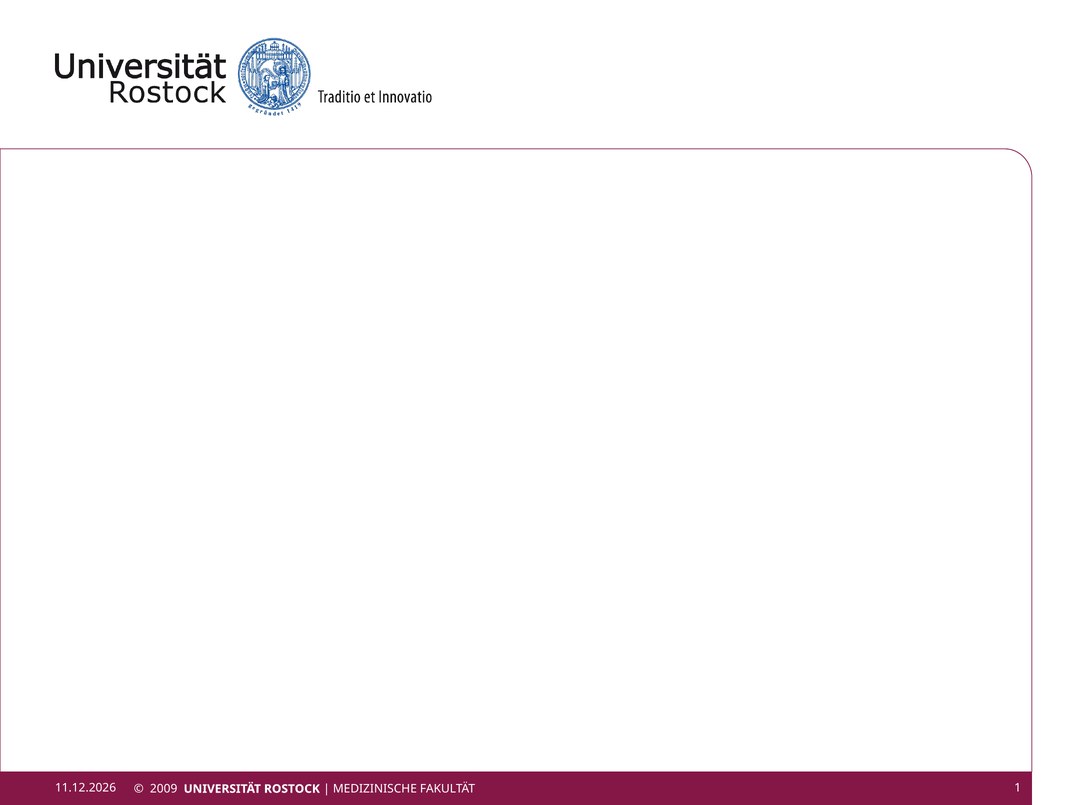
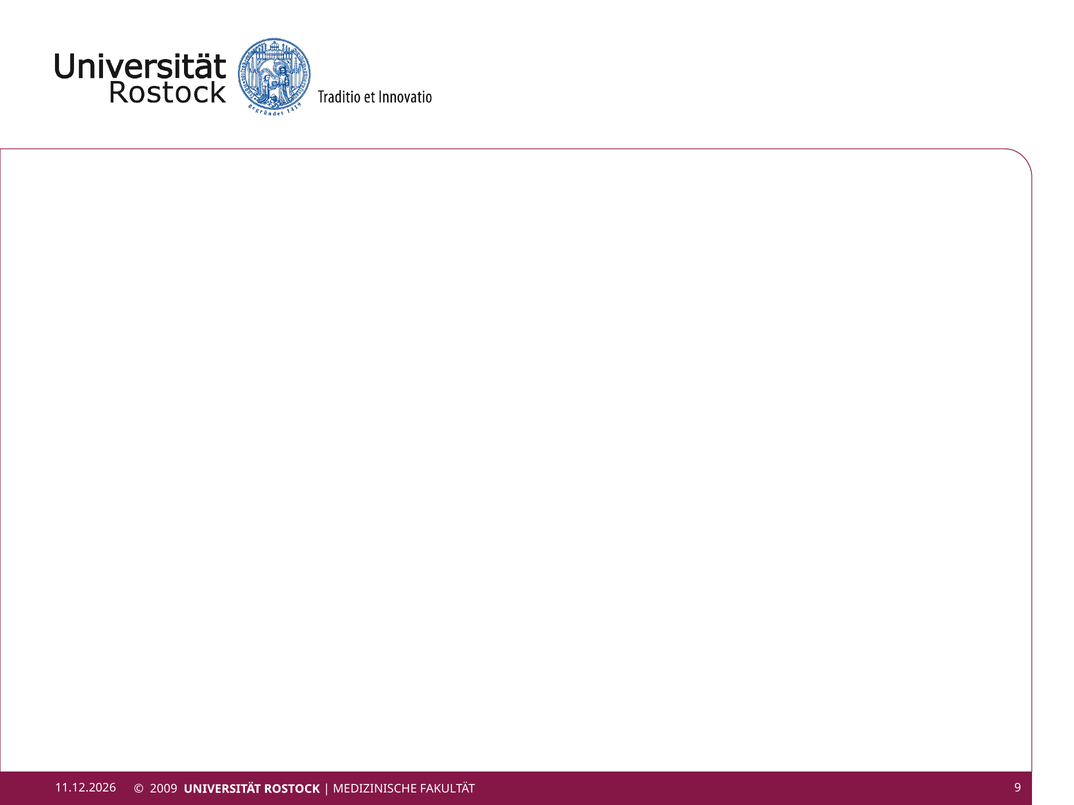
1: 1 -> 9
